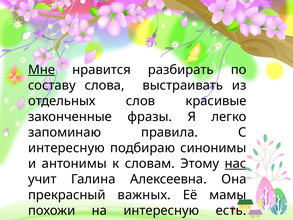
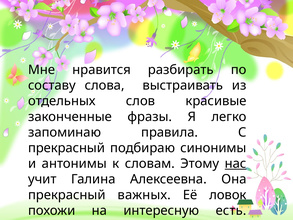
Мне at (42, 70) underline: present -> none
интересную at (66, 148): интересную -> прекрасный
мамы: мамы -> ловок
